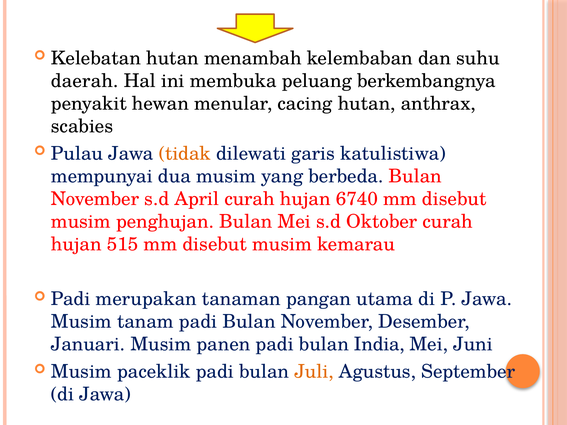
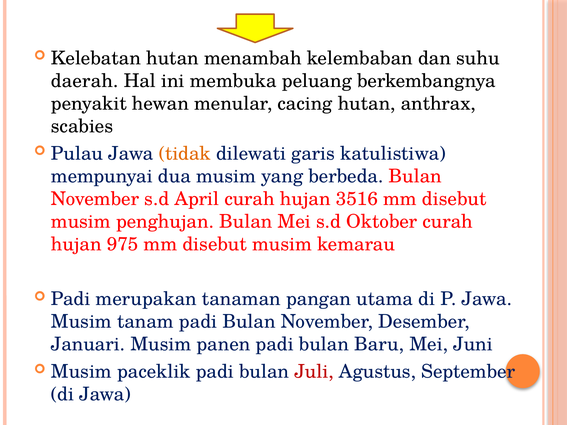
6740: 6740 -> 3516
515: 515 -> 975
India: India -> Baru
Juli colour: orange -> red
